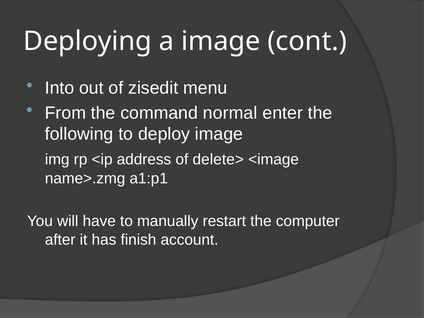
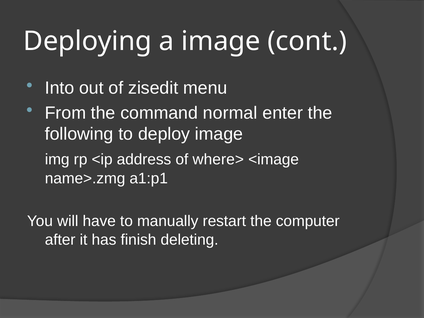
delete>: delete> -> where>
account: account -> deleting
